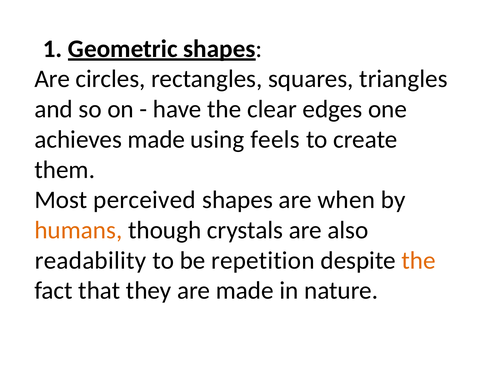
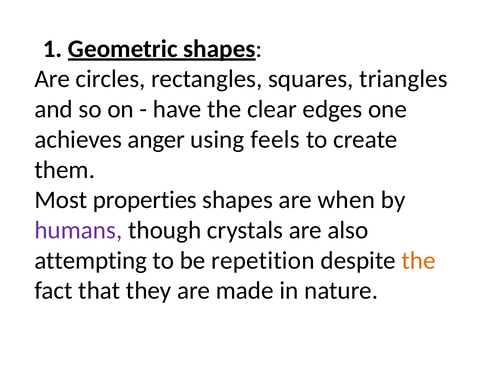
achieves made: made -> anger
perceived: perceived -> properties
humans colour: orange -> purple
readability: readability -> attempting
